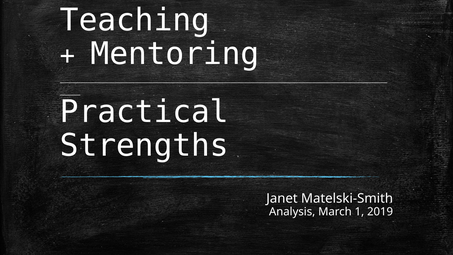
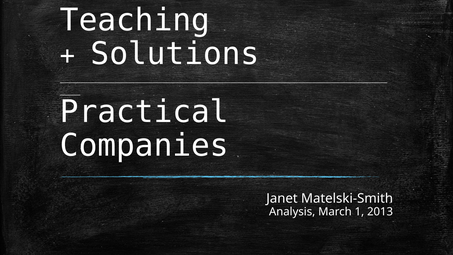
Mentoring: Mentoring -> Solutions
Strengths: Strengths -> Companies
2019: 2019 -> 2013
